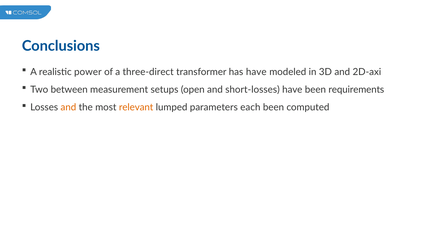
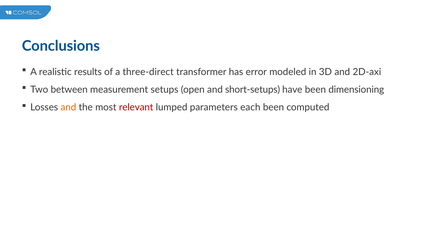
power: power -> results
has have: have -> error
short-losses: short-losses -> short-setups
requirements: requirements -> dimensioning
relevant colour: orange -> red
